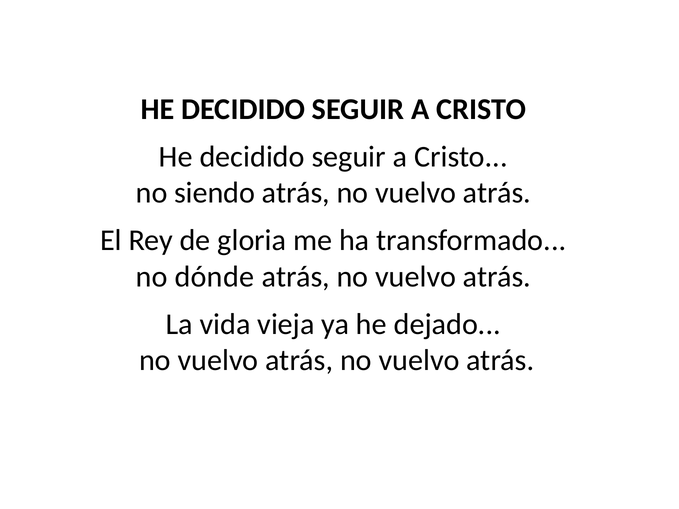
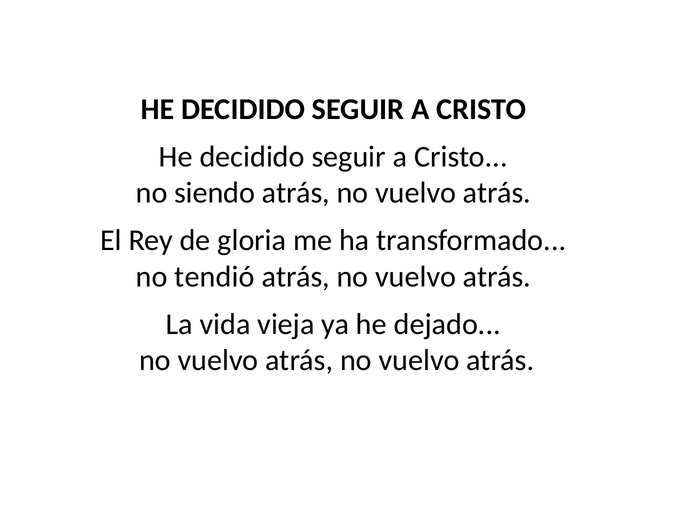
dónde: dónde -> tendió
